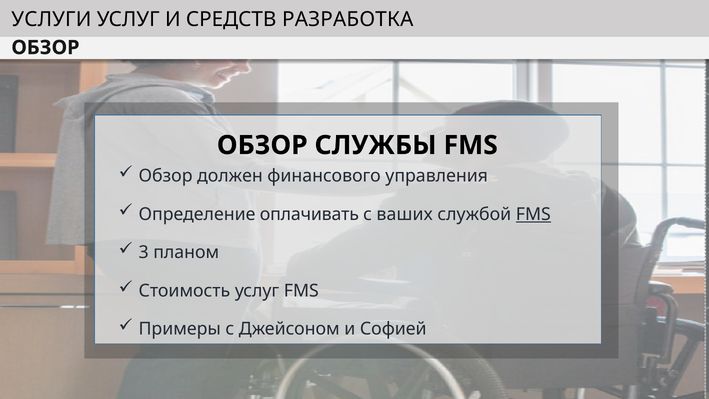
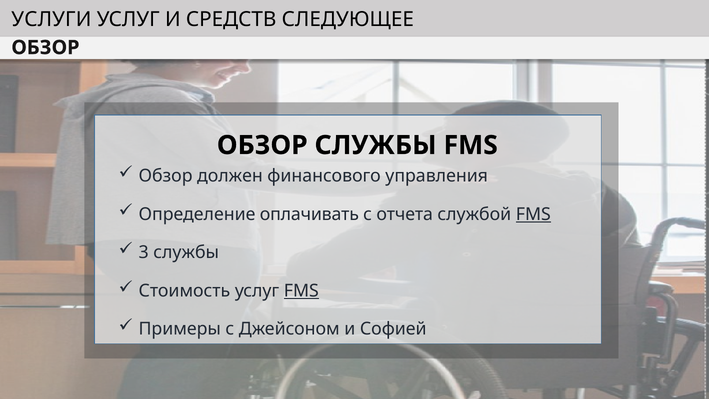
РАЗРАБОТКА: РАЗРАБОТКА -> СЛЕДУЮЩЕЕ
ваших: ваших -> отчета
3 планом: планом -> службы
FMS at (301, 291) underline: none -> present
